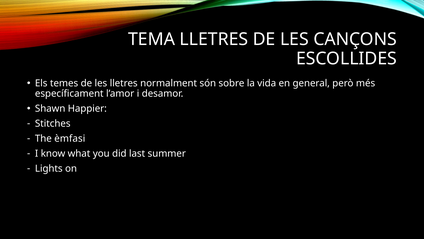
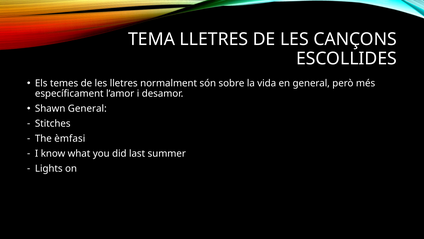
Shawn Happier: Happier -> General
